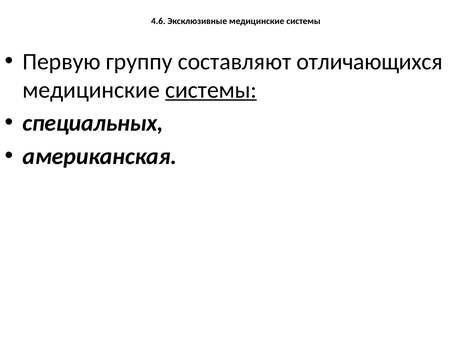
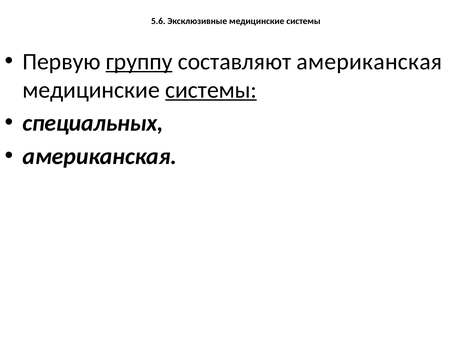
4.6: 4.6 -> 5.6
группу underline: none -> present
составляют отличающихся: отличающихся -> американская
